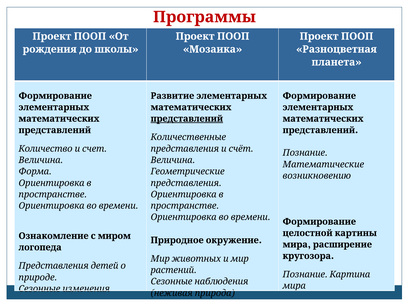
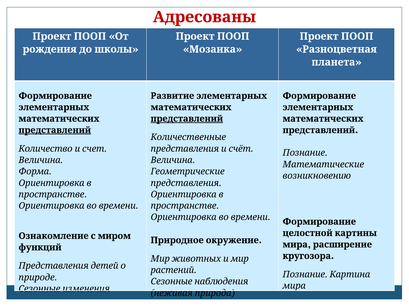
Программы: Программы -> Адресованы
представлений at (55, 130) underline: none -> present
логопеда: логопеда -> функций
